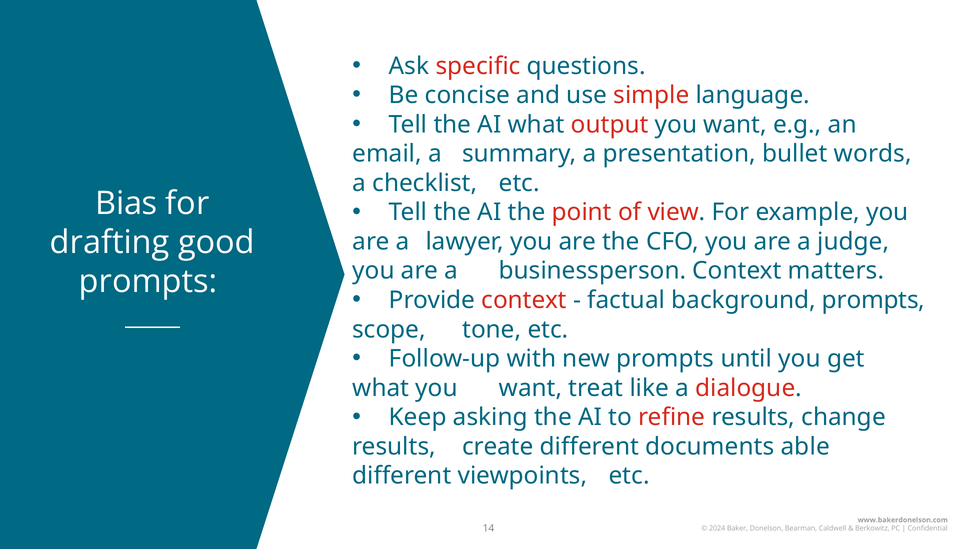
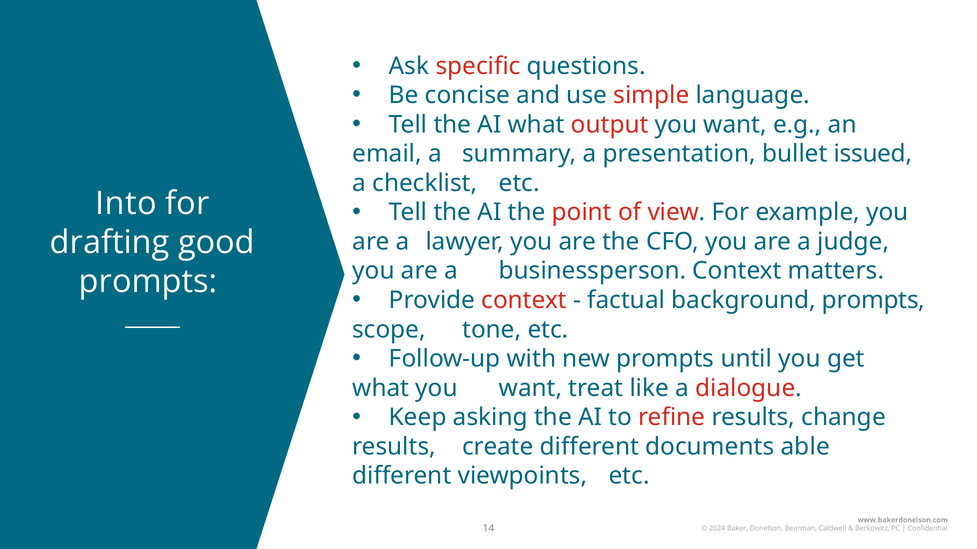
words: words -> issued
Bias: Bias -> Into
